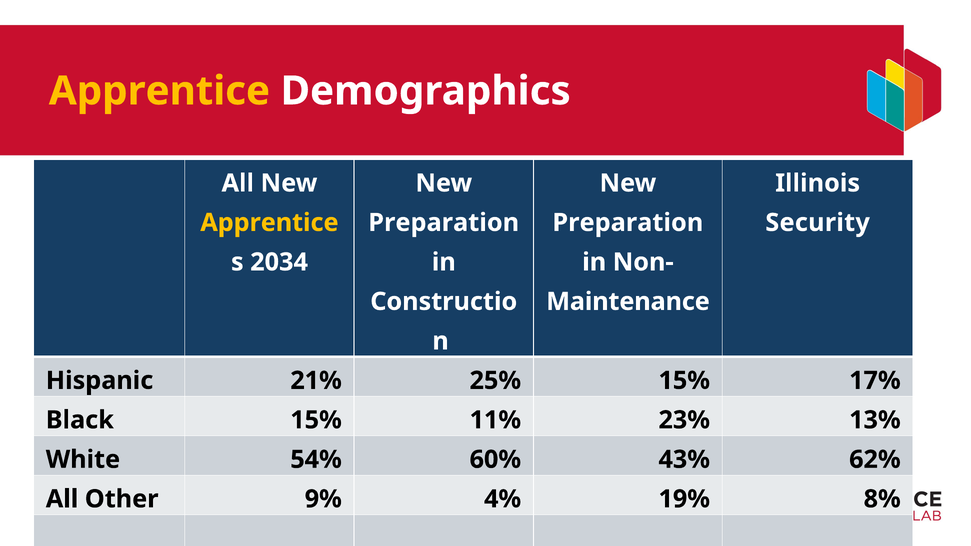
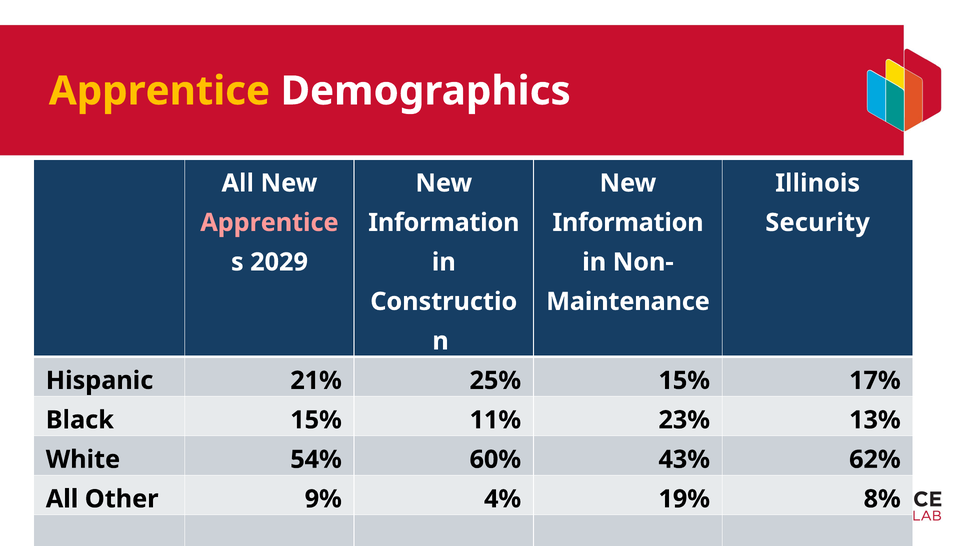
Apprentice at (269, 223) colour: yellow -> pink
Preparation at (444, 223): Preparation -> Information
Preparation at (628, 223): Preparation -> Information
2034: 2034 -> 2029
